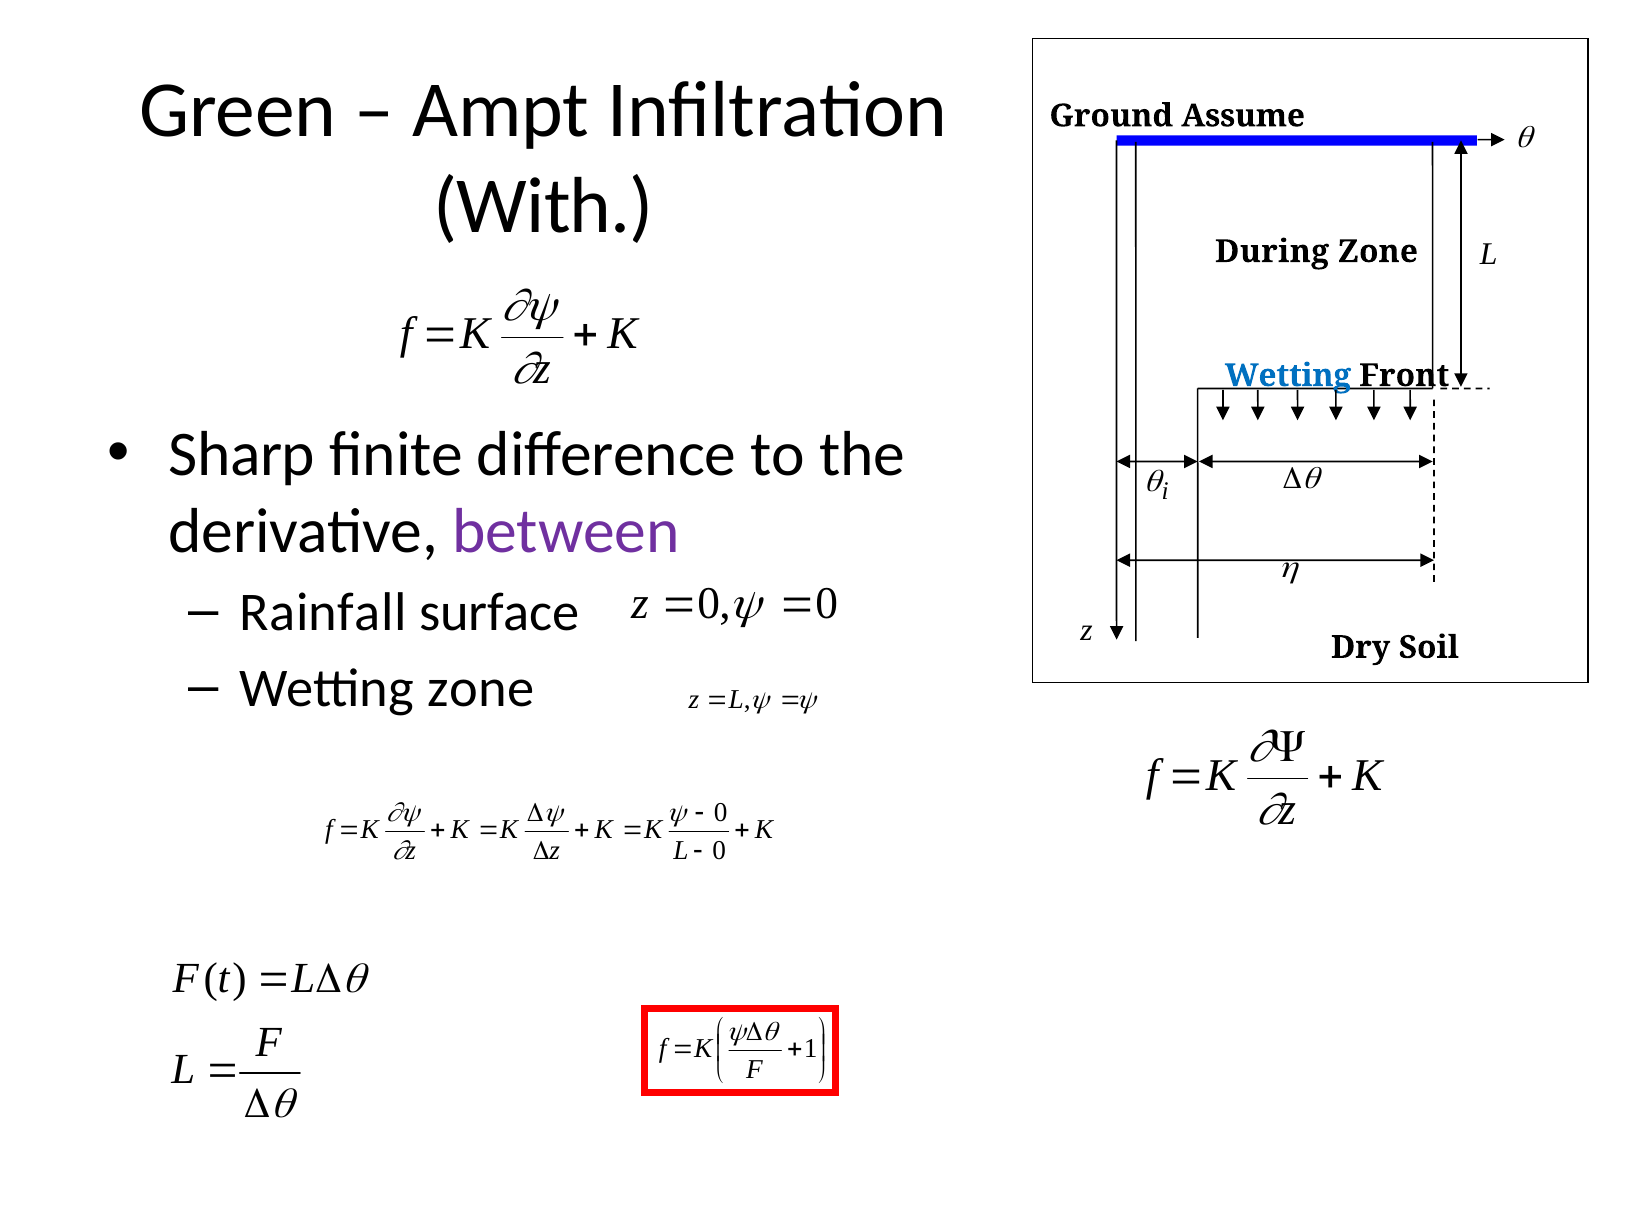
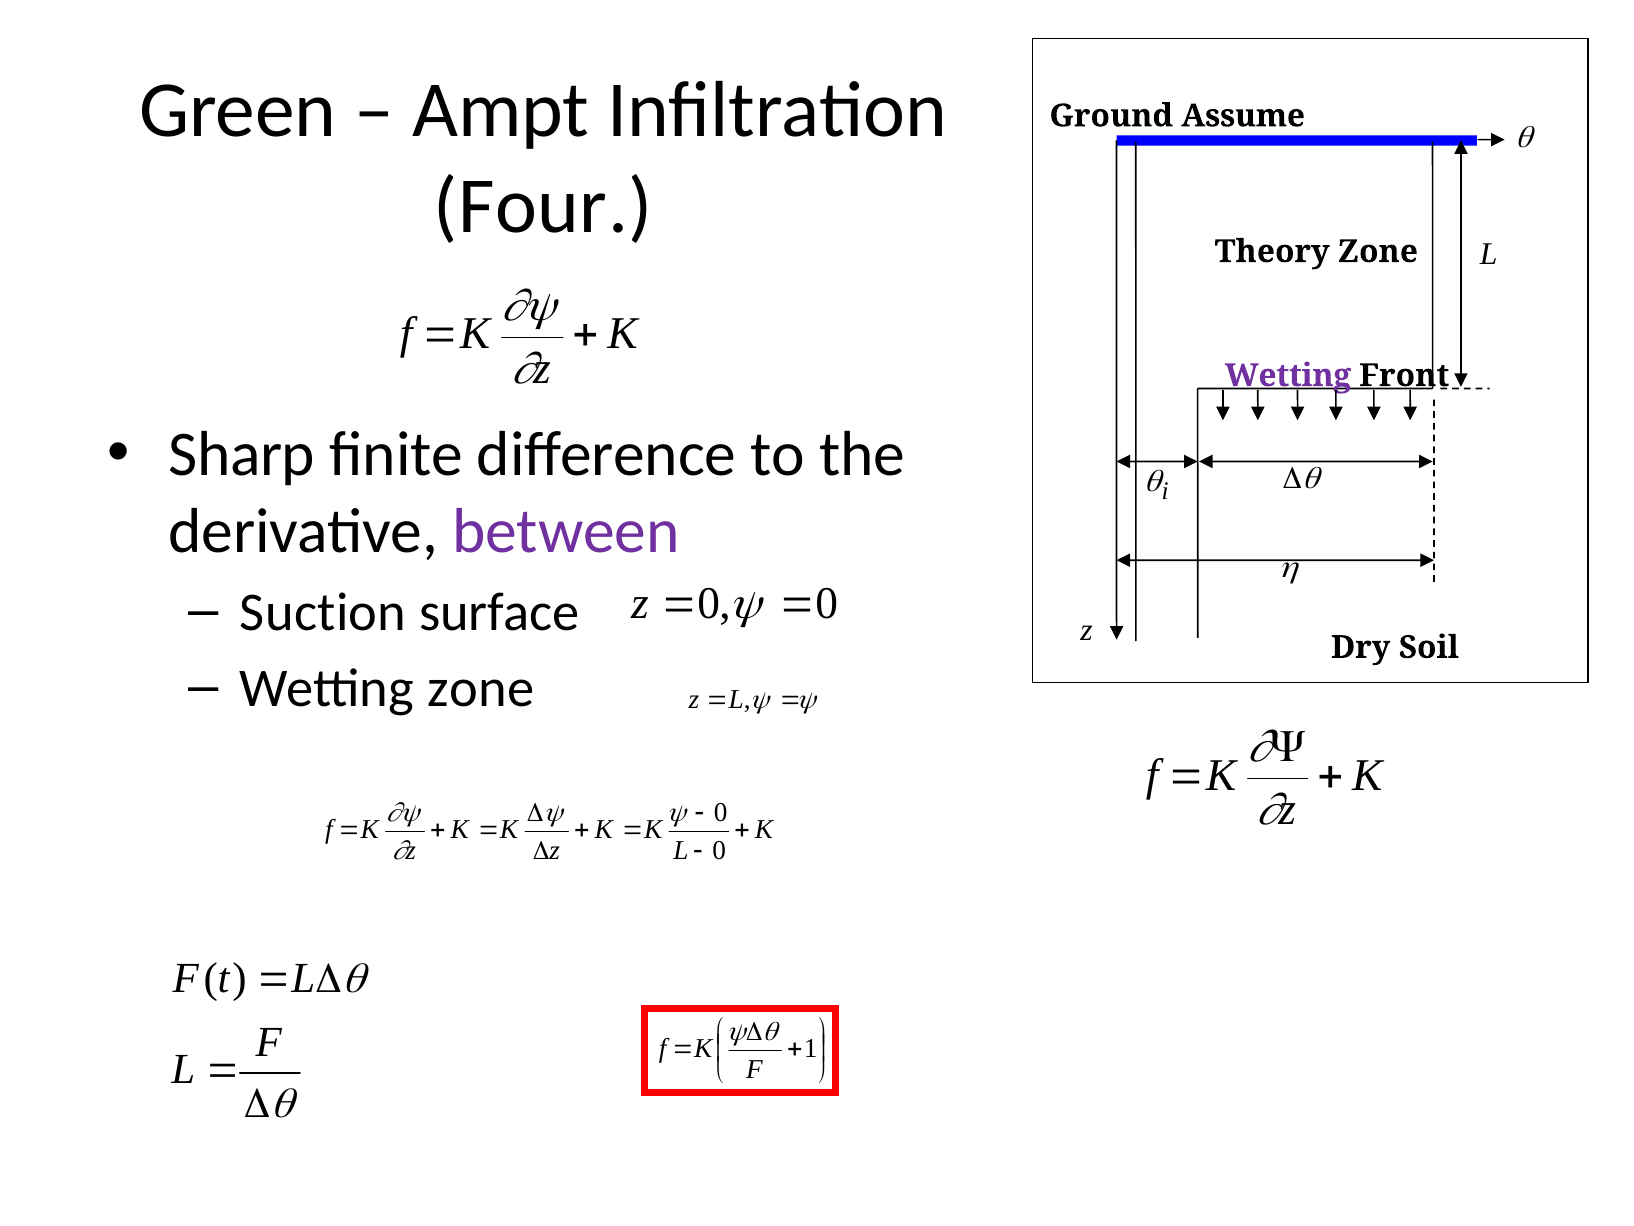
With: With -> Four
During: During -> Theory
Wetting at (1288, 375) colour: blue -> purple
Rainfall: Rainfall -> Suction
